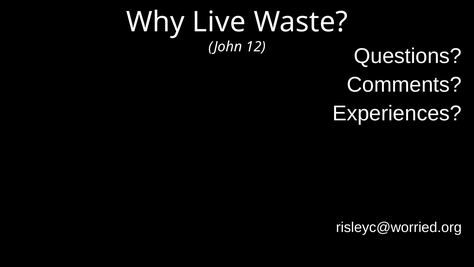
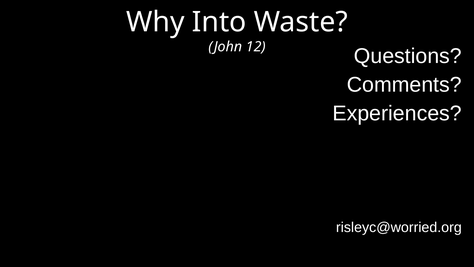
Live: Live -> Into
